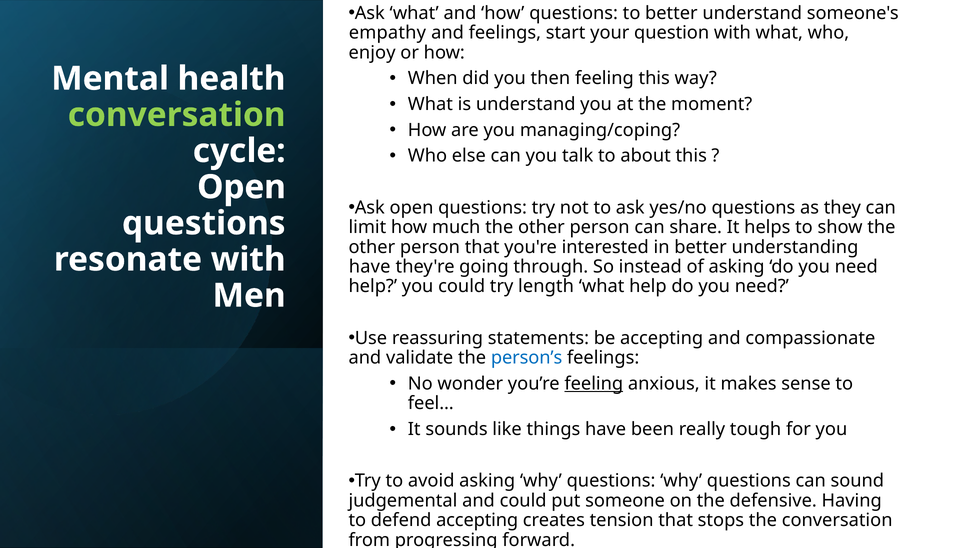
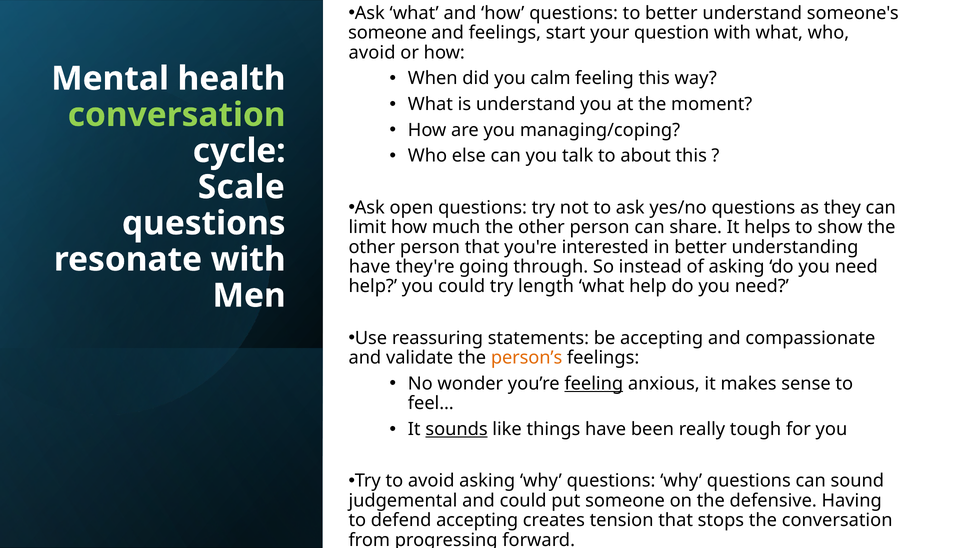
empathy at (387, 33): empathy -> someone
enjoy at (372, 53): enjoy -> avoid
then: then -> calm
Open at (242, 187): Open -> Scale
person’s colour: blue -> orange
sounds underline: none -> present
